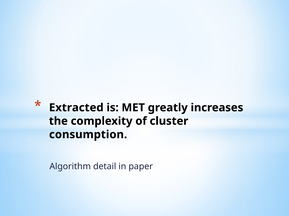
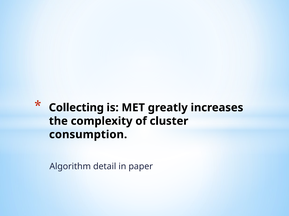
Extracted: Extracted -> Collecting
